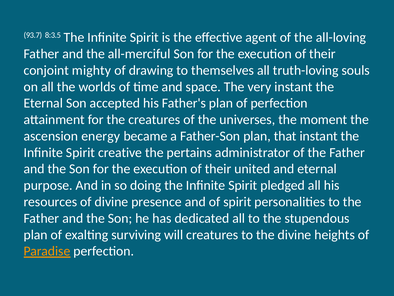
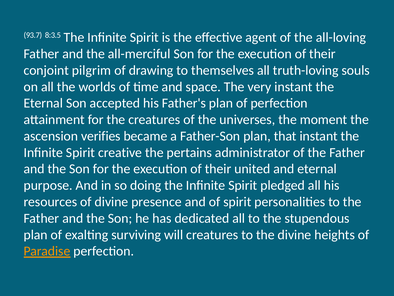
mighty: mighty -> pilgrim
energy: energy -> verifies
